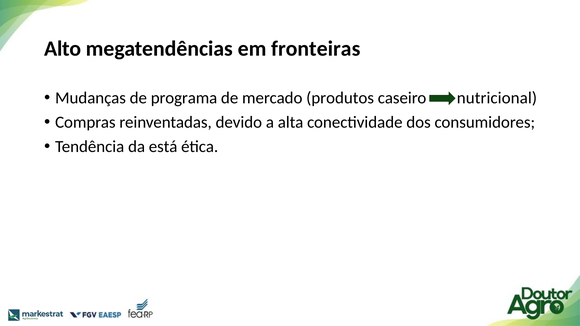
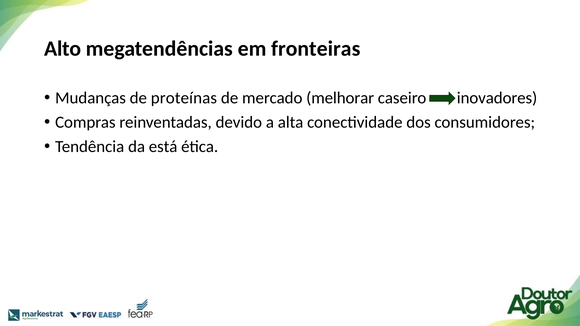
programa: programa -> proteínas
produtos: produtos -> melhorar
nutricional: nutricional -> inovadores
